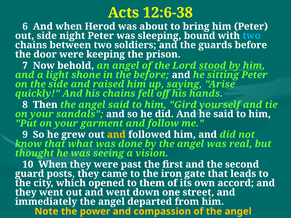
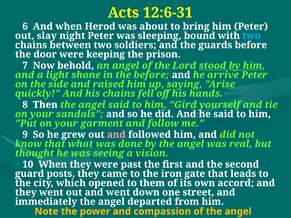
12:6-38: 12:6-38 -> 12:6-31
out side: side -> slay
sitting: sitting -> arrive
and at (116, 135) colour: yellow -> pink
